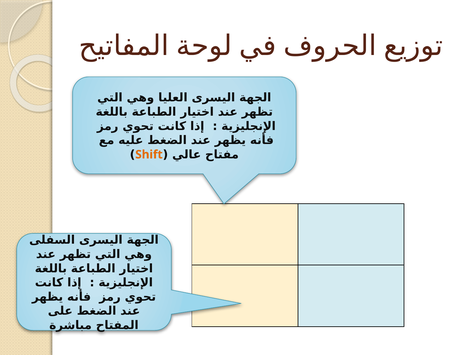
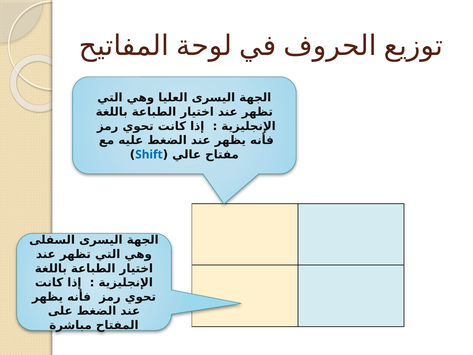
Shift colour: orange -> blue
